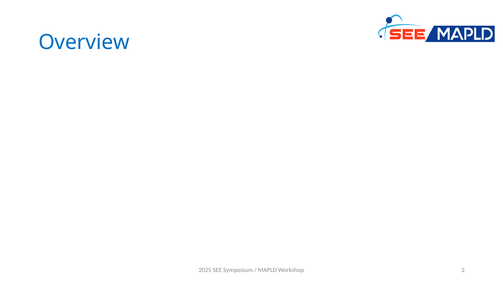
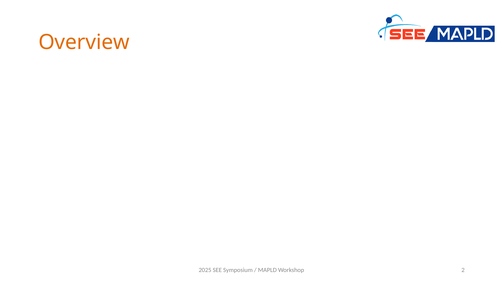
Overview colour: blue -> orange
